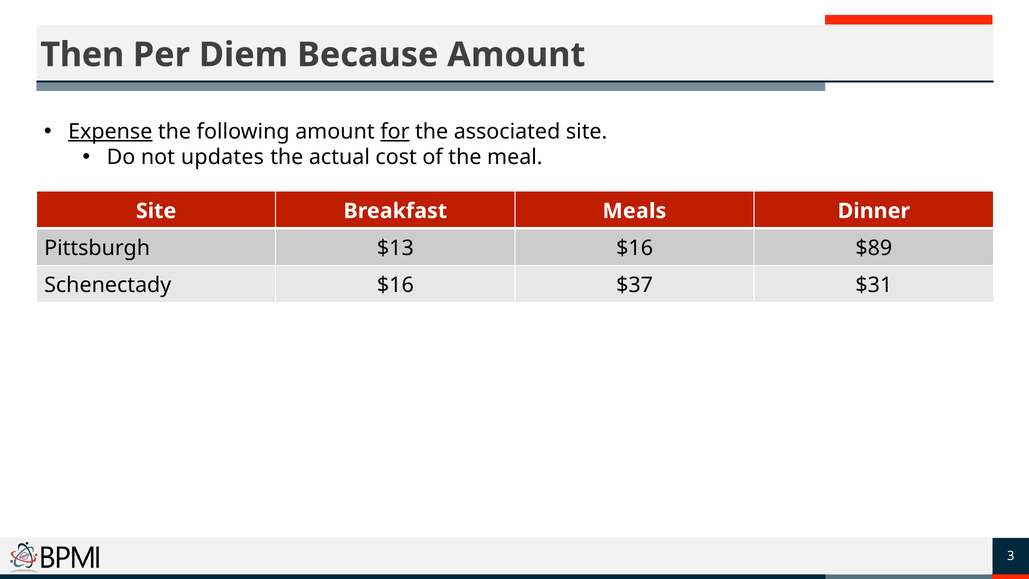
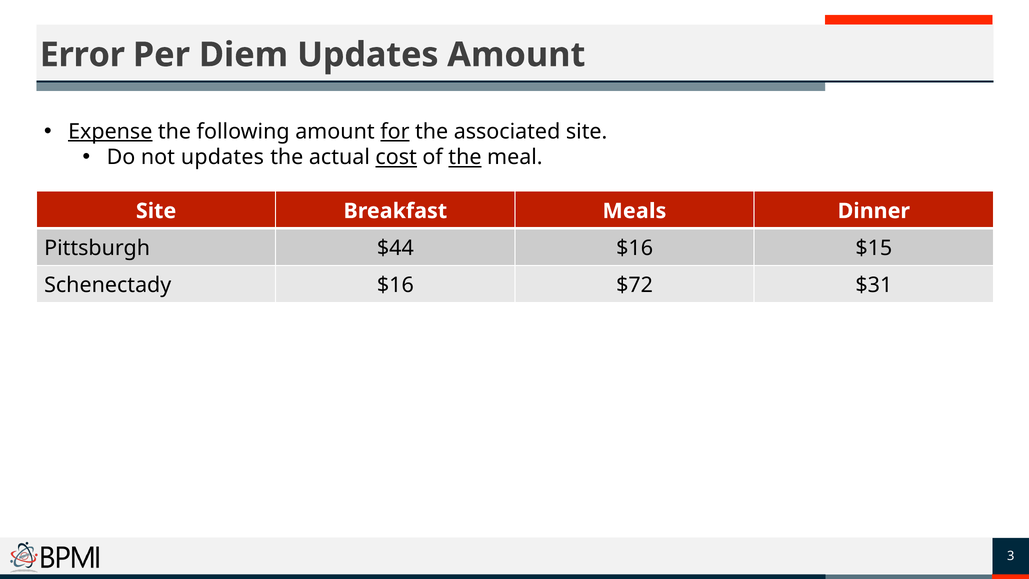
Then: Then -> Error
Diem Because: Because -> Updates
cost underline: none -> present
the at (465, 157) underline: none -> present
$13: $13 -> $44
$89: $89 -> $15
$37: $37 -> $72
